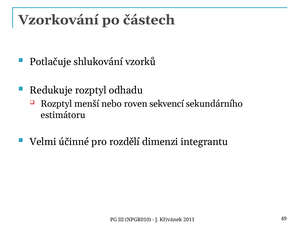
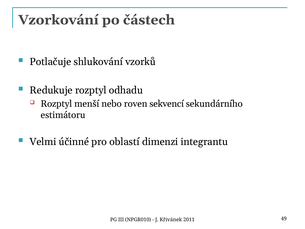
rozdělí: rozdělí -> oblastí
